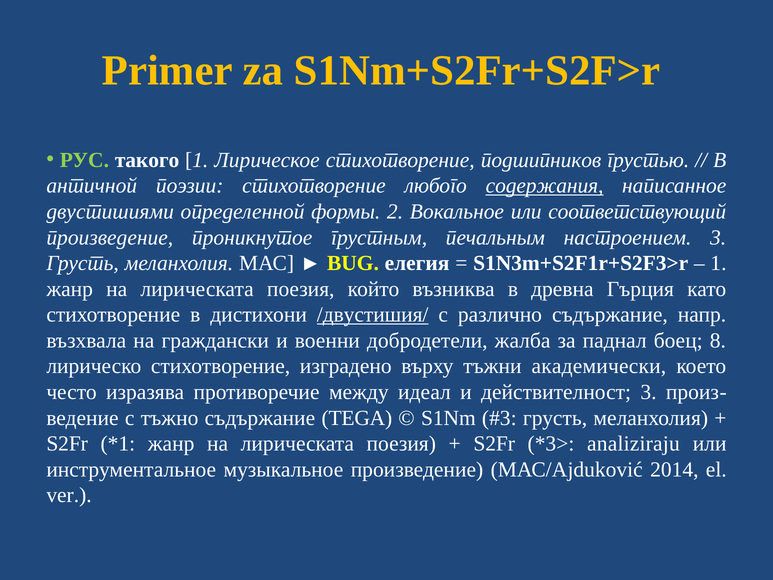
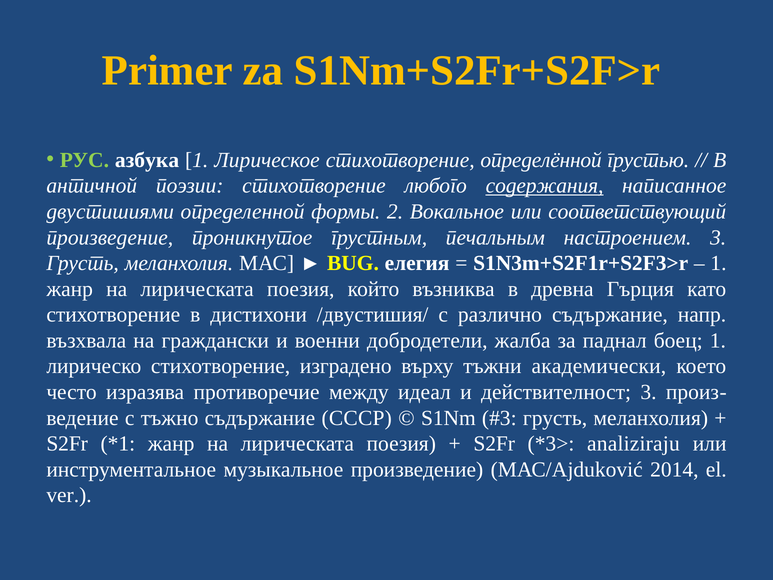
такого: такого -> азбука
подшипников: подшипников -> определённой
/двустишия/ underline: present -> none
боец 8: 8 -> 1
TEGA: TEGA -> СССР
